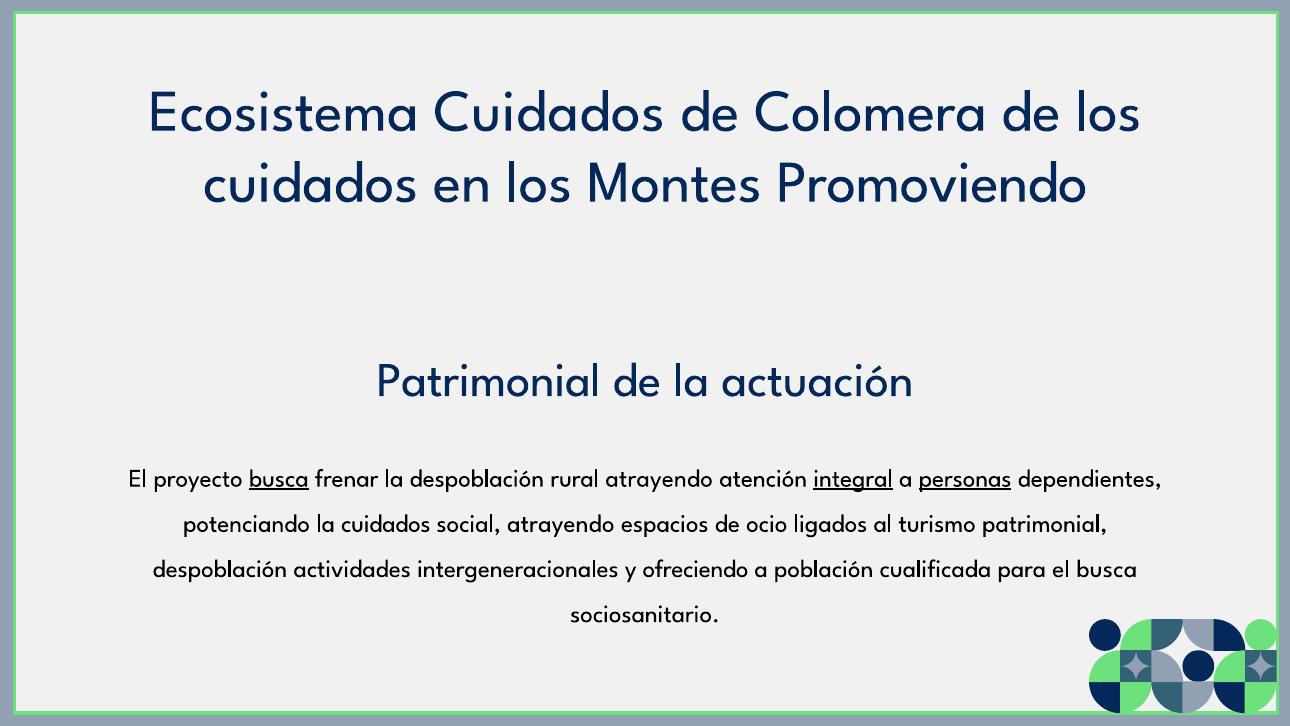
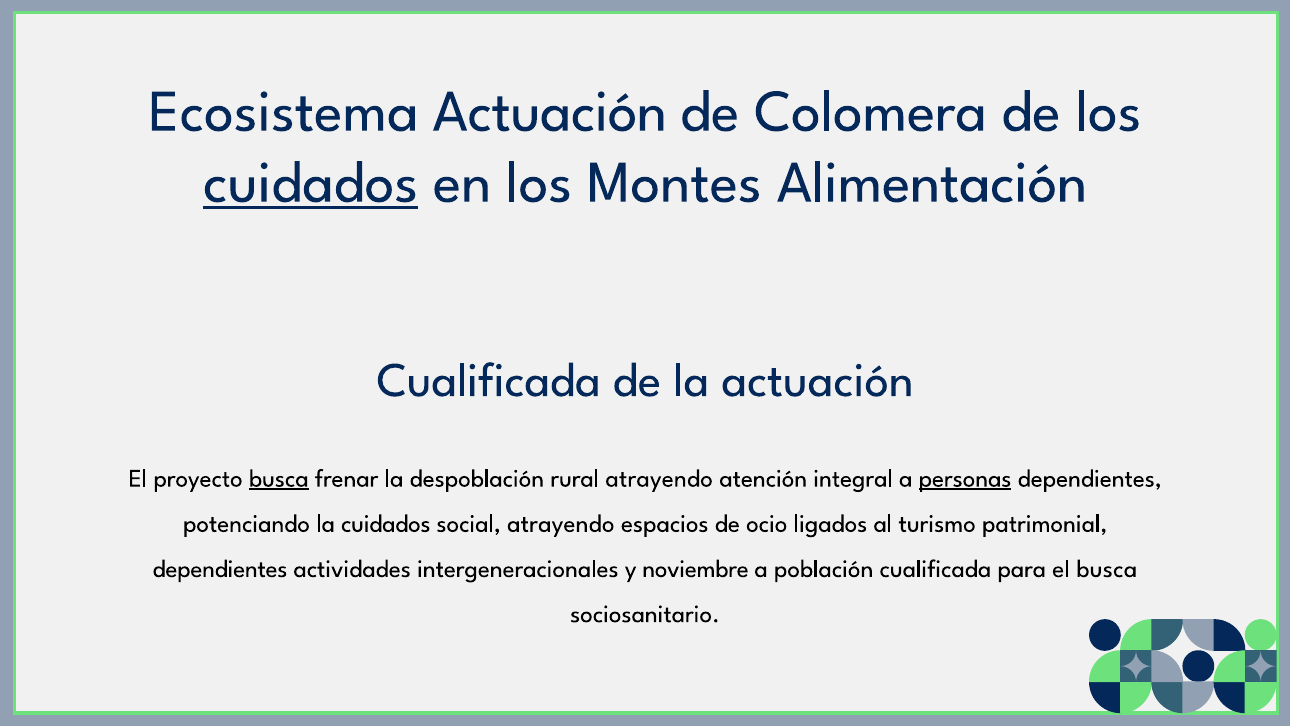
Ecosistema Cuidados: Cuidados -> Actuación
cuidados at (311, 182) underline: none -> present
Promoviendo: Promoviendo -> Alimentación
Patrimonial at (489, 380): Patrimonial -> Cualificada
integral underline: present -> none
despoblación at (220, 568): despoblación -> dependientes
ofreciendo: ofreciendo -> noviembre
